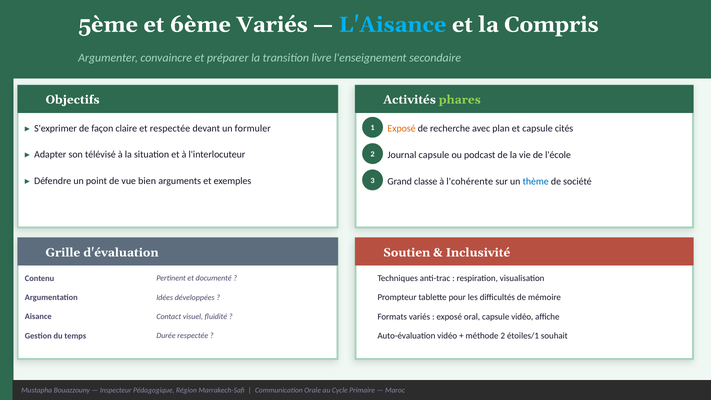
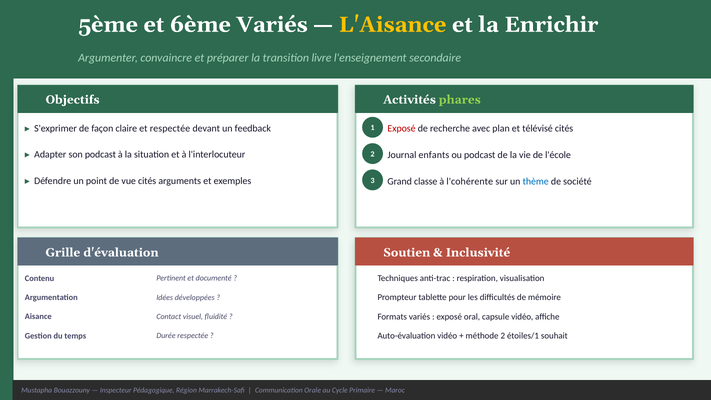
L'Aisance colour: light blue -> yellow
Compris: Compris -> Enrichir
formuler: formuler -> feedback
Exposé at (402, 129) colour: orange -> red
et capsule: capsule -> télévisé
son télévisé: télévisé -> podcast
Journal capsule: capsule -> enfants
vue bien: bien -> cités
